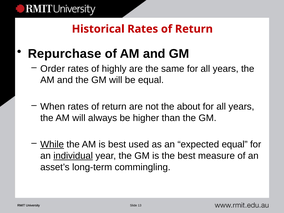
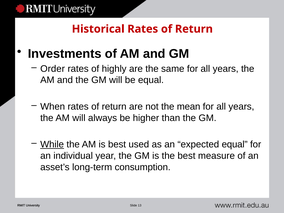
Repurchase: Repurchase -> Investments
about: about -> mean
individual underline: present -> none
commingling: commingling -> consumption
